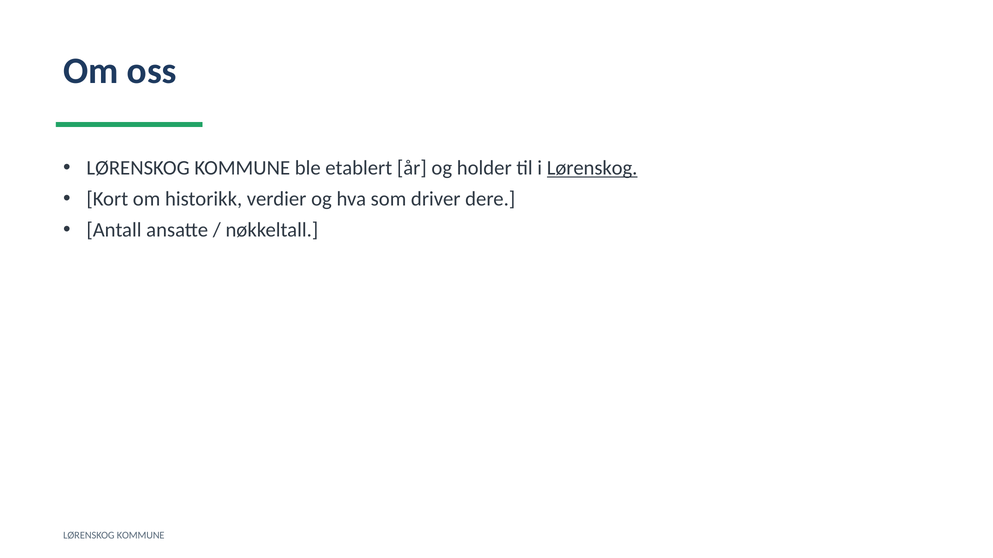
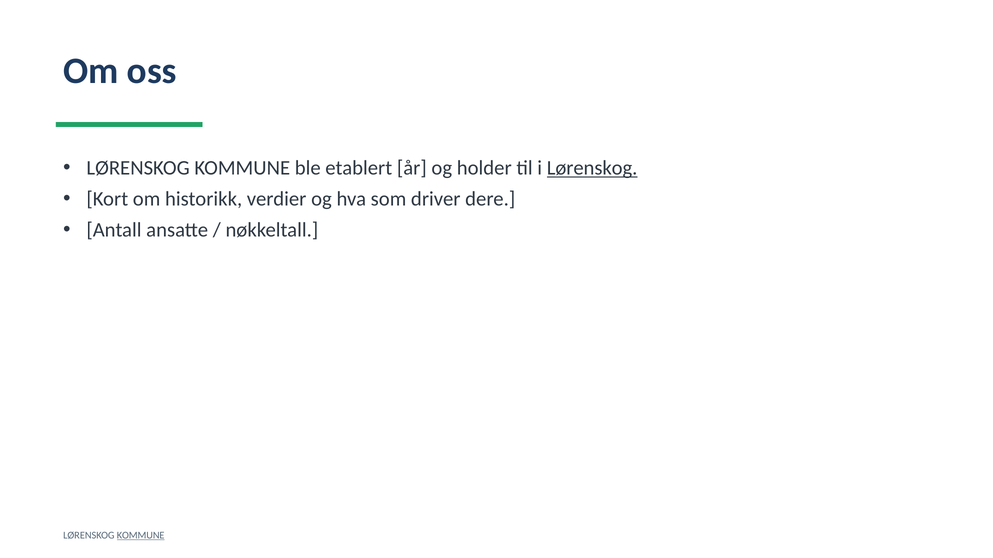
KOMMUNE at (141, 536) underline: none -> present
